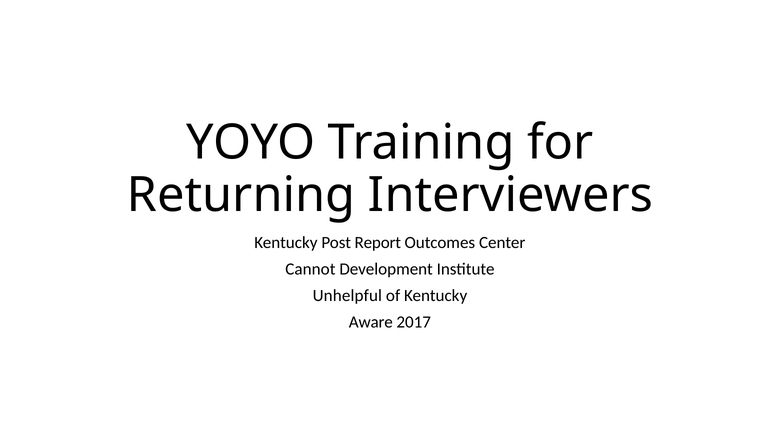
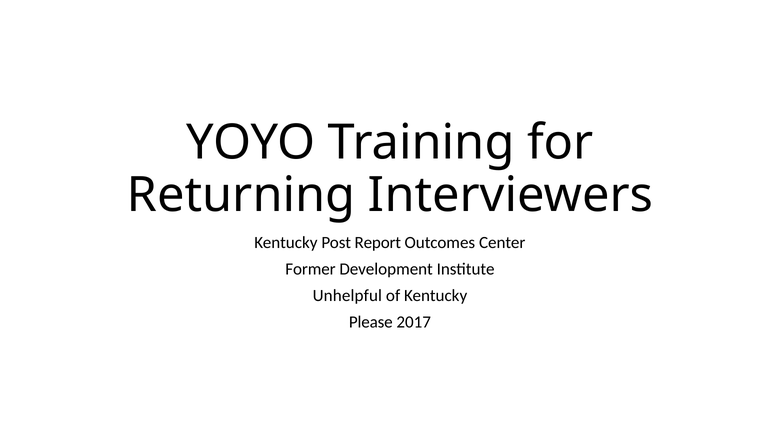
Cannot: Cannot -> Former
Aware: Aware -> Please
